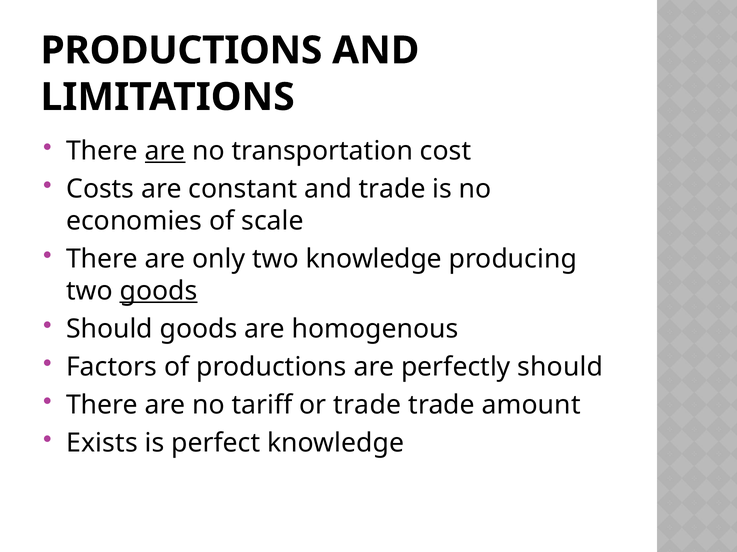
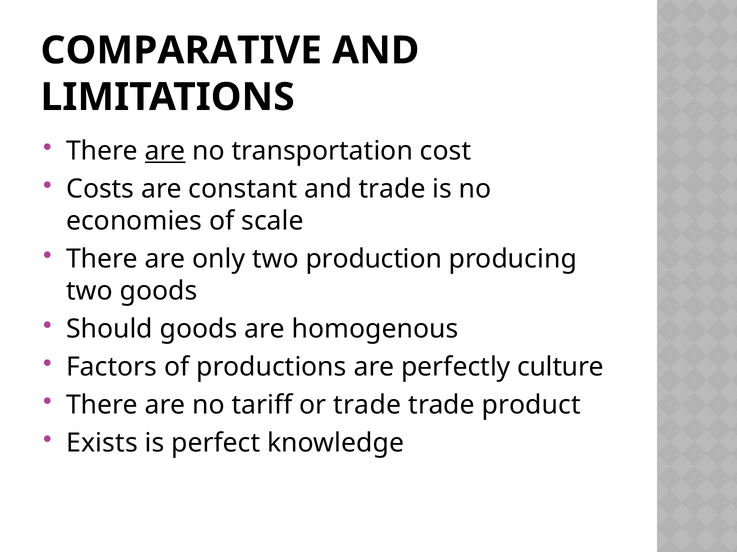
PRODUCTIONS at (181, 51): PRODUCTIONS -> COMPARATIVE
two knowledge: knowledge -> production
goods at (159, 291) underline: present -> none
perfectly should: should -> culture
amount: amount -> product
